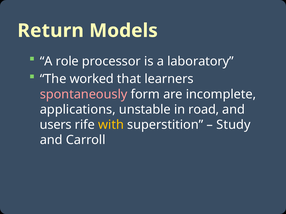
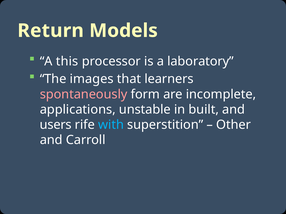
role: role -> this
worked: worked -> images
road: road -> built
with colour: yellow -> light blue
Study: Study -> Other
